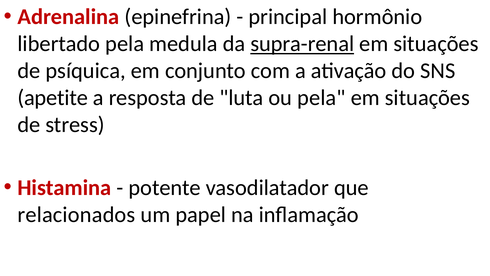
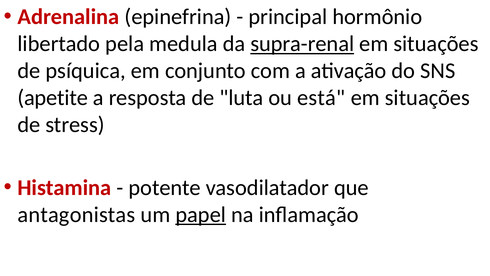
ou pela: pela -> está
relacionados: relacionados -> antagonistas
papel underline: none -> present
